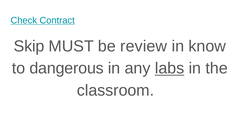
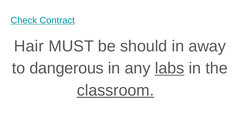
Skip: Skip -> Hair
review: review -> should
know: know -> away
classroom underline: none -> present
